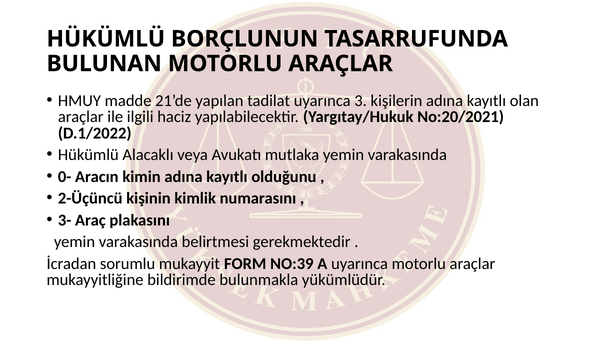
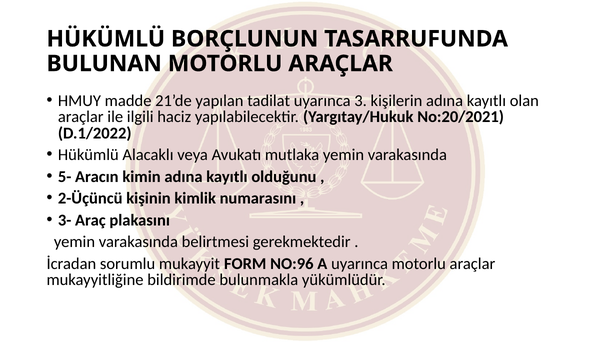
0-: 0- -> 5-
NO:39: NO:39 -> NO:96
